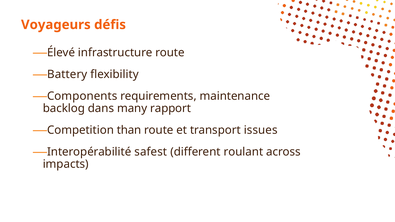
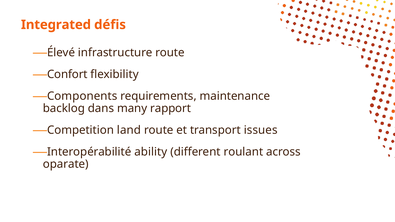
Voyageurs: Voyageurs -> Integrated
Battery: Battery -> Confort
than: than -> land
safest: safest -> ability
impacts: impacts -> oparate
